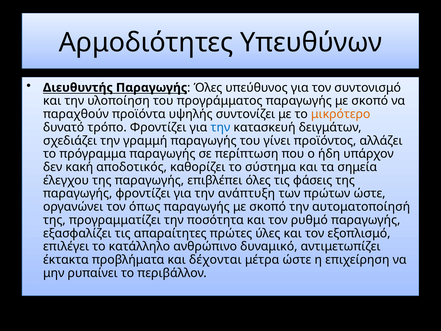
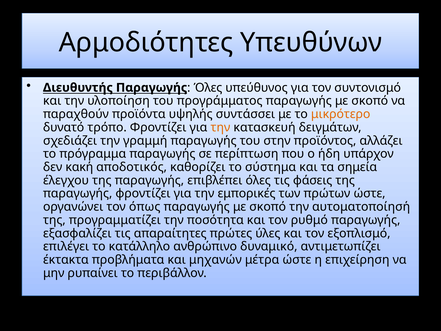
συντονίζει: συντονίζει -> συντάσσει
την at (220, 127) colour: blue -> orange
γίνει: γίνει -> στην
ανάπτυξη: ανάπτυξη -> εμπορικές
δέχονται: δέχονται -> μηχανών
